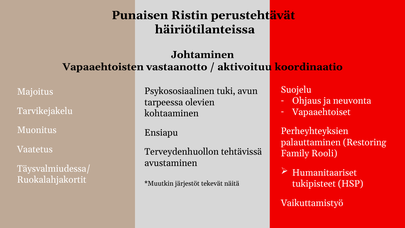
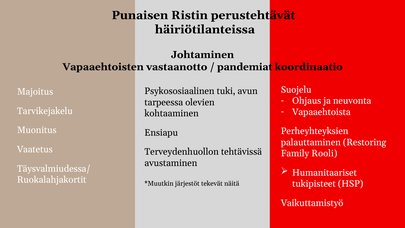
aktivoituu: aktivoituu -> pandemiat
Vapaaehtoiset: Vapaaehtoiset -> Vapaaehtoista
